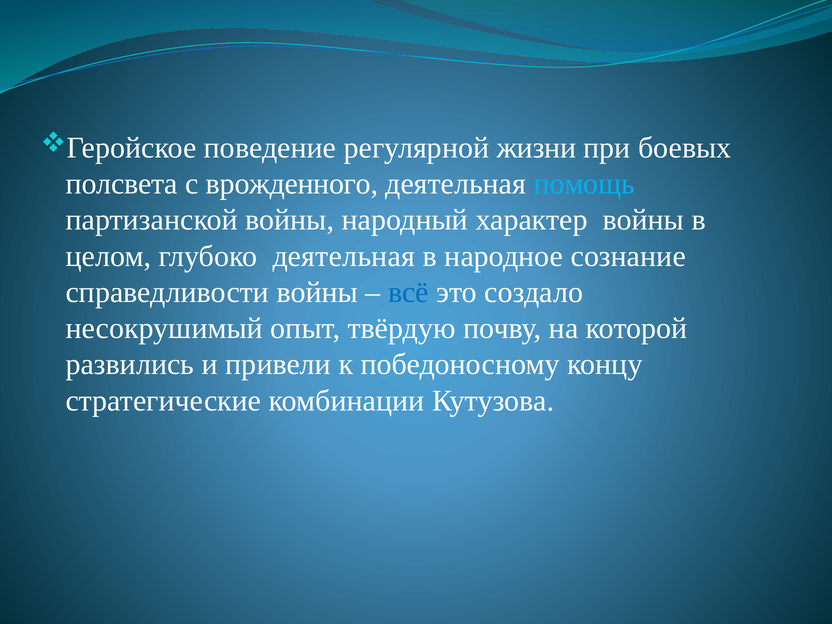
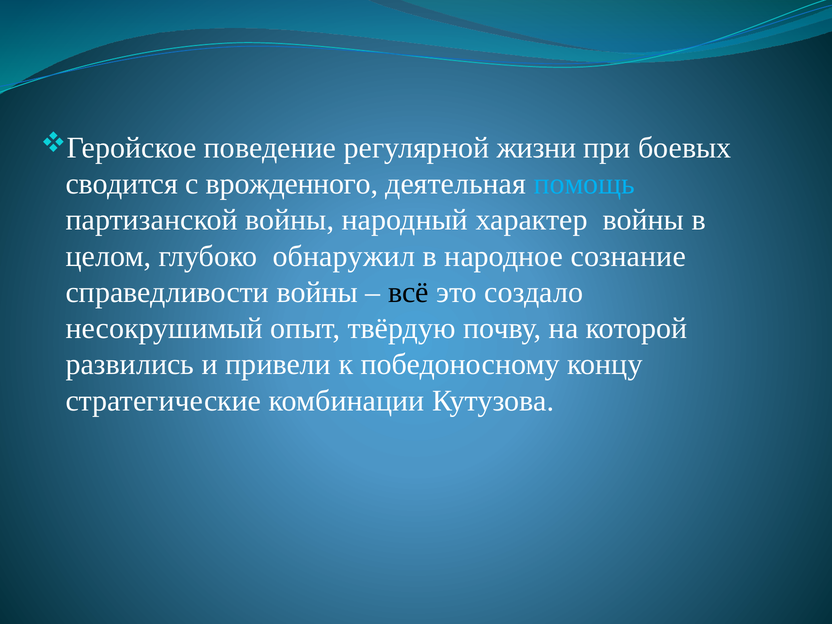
полсвета: полсвета -> сводится
глубоко деятельная: деятельная -> обнаружил
всё colour: blue -> black
